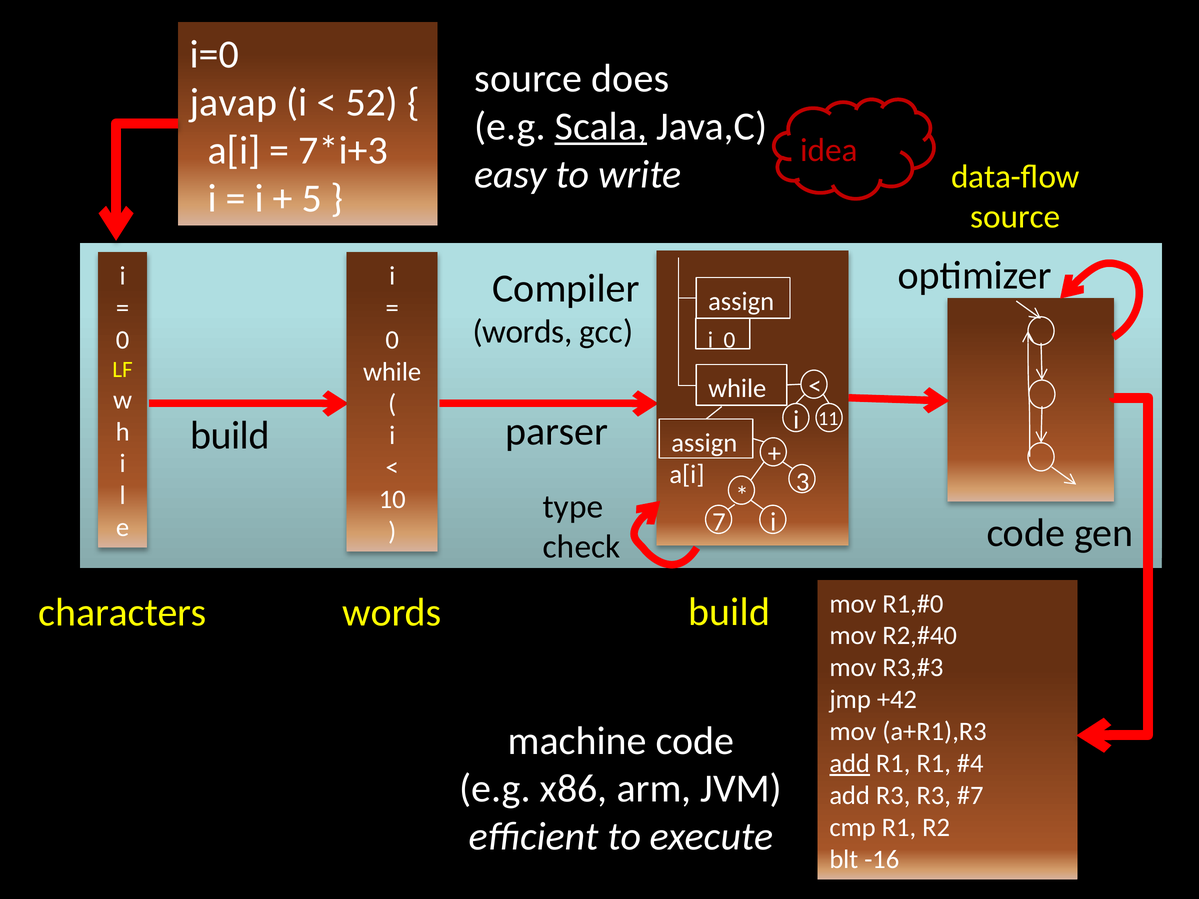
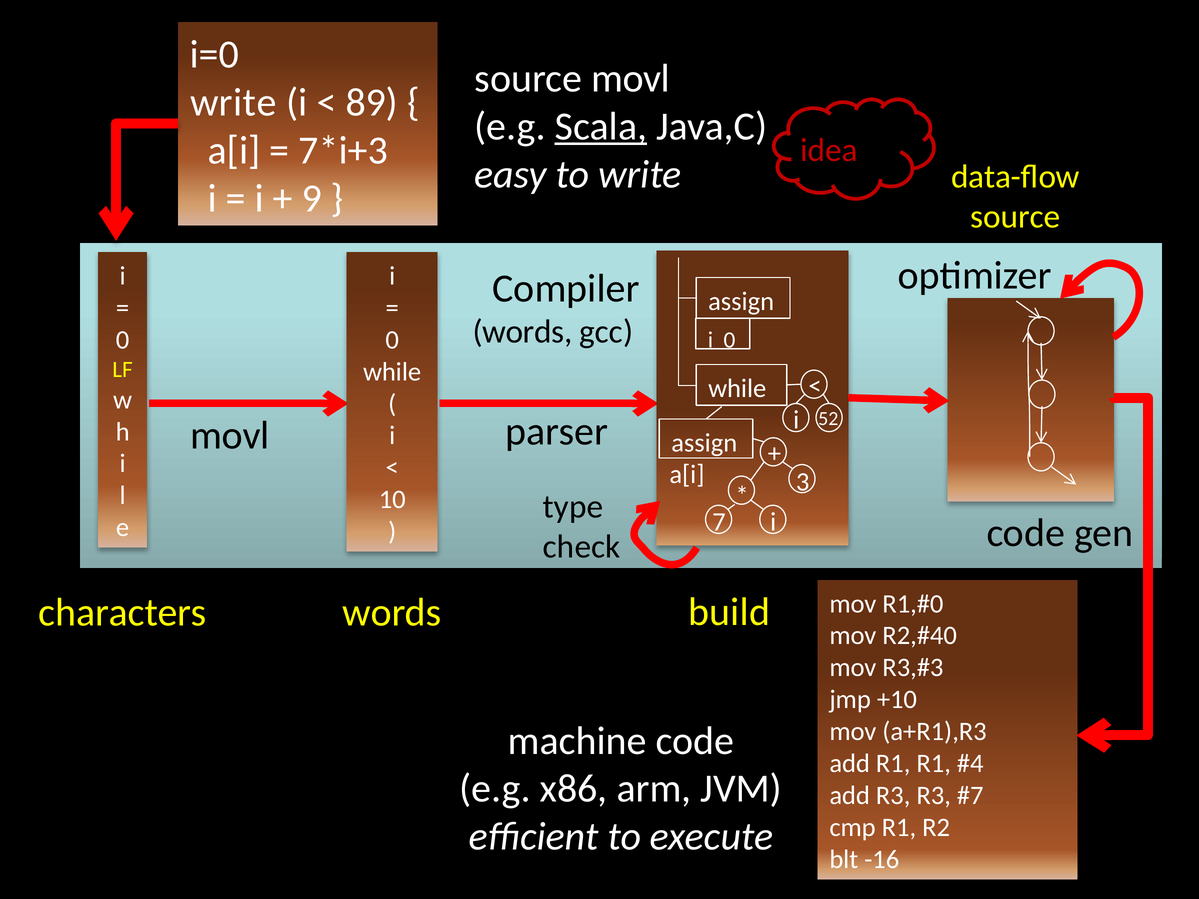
source does: does -> movl
javap at (233, 103): javap -> write
52: 52 -> 89
5: 5 -> 9
11: 11 -> 52
build at (230, 436): build -> movl
+42: +42 -> +10
add at (850, 764) underline: present -> none
